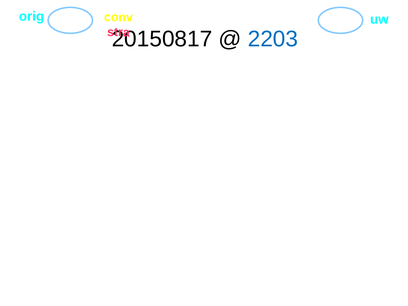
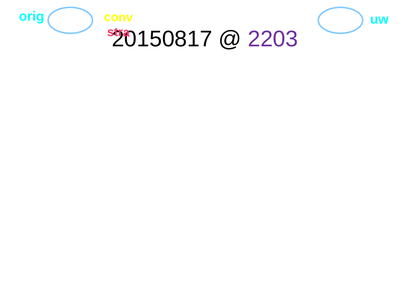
2203 colour: blue -> purple
